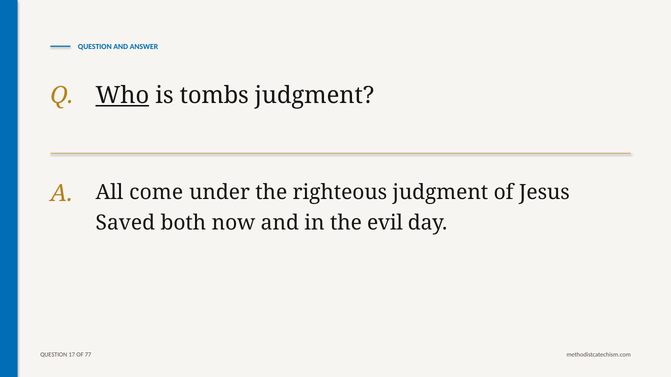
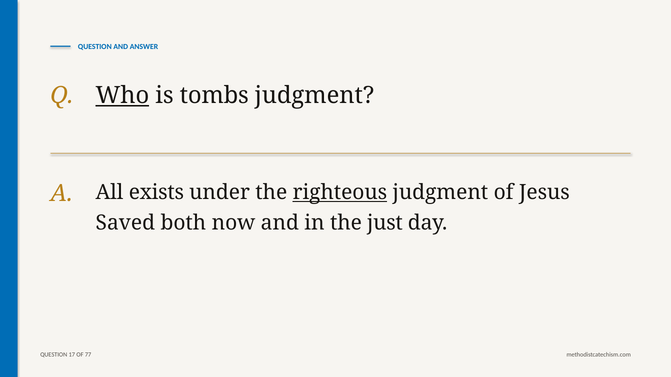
come: come -> exists
righteous underline: none -> present
evil: evil -> just
